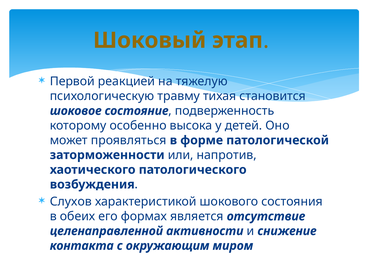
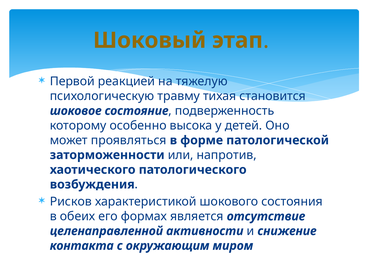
Слухов: Слухов -> Рисков
